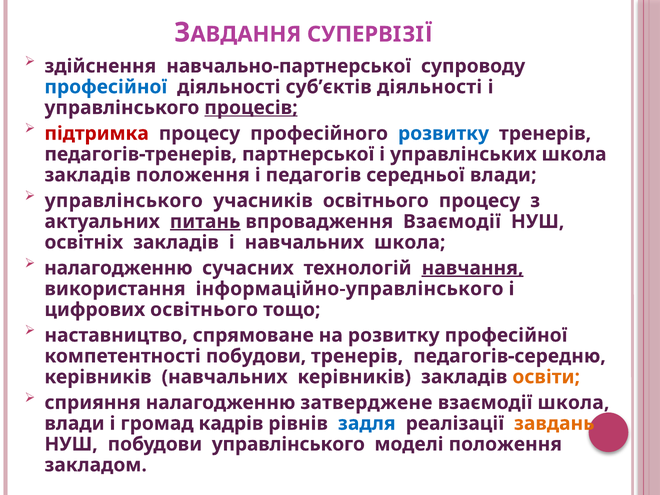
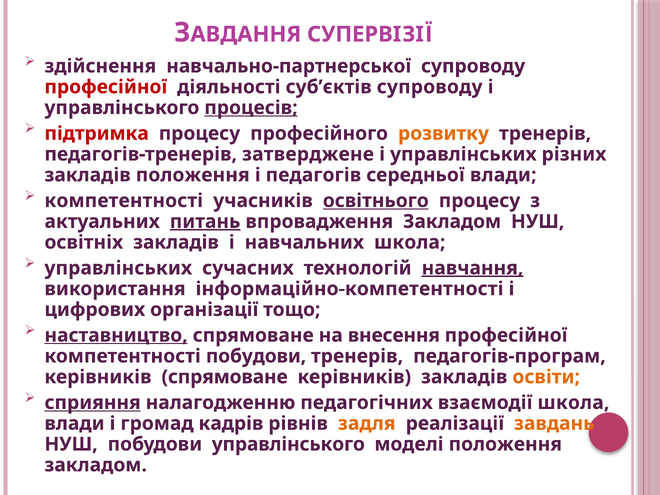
професійної at (106, 87) colour: blue -> red
суб’єктів діяльності: діяльності -> супроводу
розвитку at (444, 133) colour: blue -> orange
партнерської: партнерської -> затверджене
управлінських школа: школа -> різних
управлінського at (124, 201): управлінського -> компетентності
освітнього at (376, 201) underline: none -> present
впровадження Взаємодії: Взаємодії -> Закладом
налагодженню at (118, 268): налагодженню -> управлінських
інформаційно-управлінського: інформаційно-управлінського -> інформаційно-компетентності
цифрових освітнього: освітнього -> організації
наставництво underline: none -> present
на розвитку: розвитку -> внесення
педагогів-середню: педагогів-середню -> педагогів-програм
керівників навчальних: навчальних -> спрямоване
сприяння underline: none -> present
затверджене: затверджене -> педагогічних
задля colour: blue -> orange
